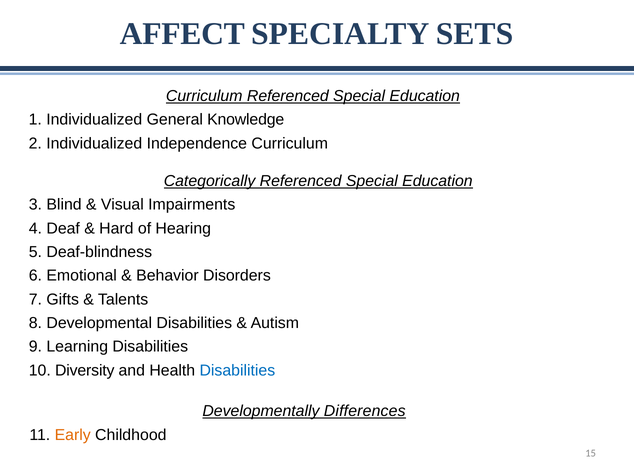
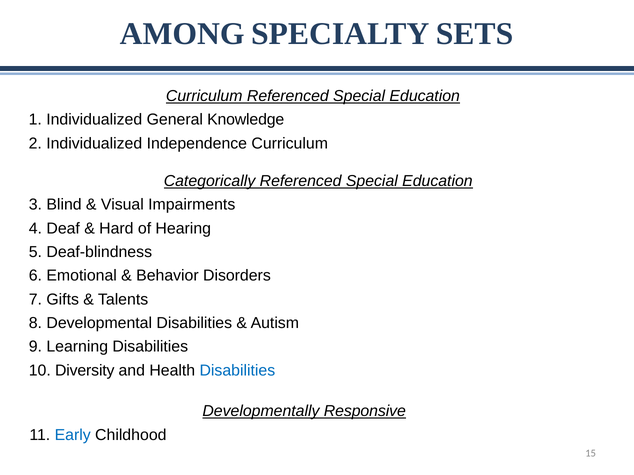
AFFECT: AFFECT -> AMONG
Differences: Differences -> Responsive
Early colour: orange -> blue
